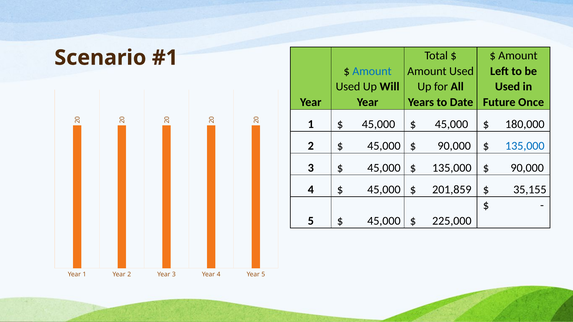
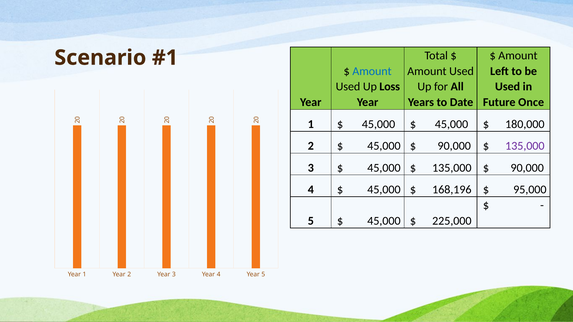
Will: Will -> Loss
135,000 at (525, 146) colour: blue -> purple
201,859: 201,859 -> 168,196
35,155: 35,155 -> 95,000
